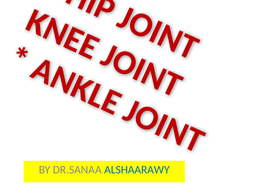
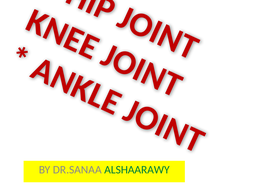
ALSHAARAWY colour: blue -> green
